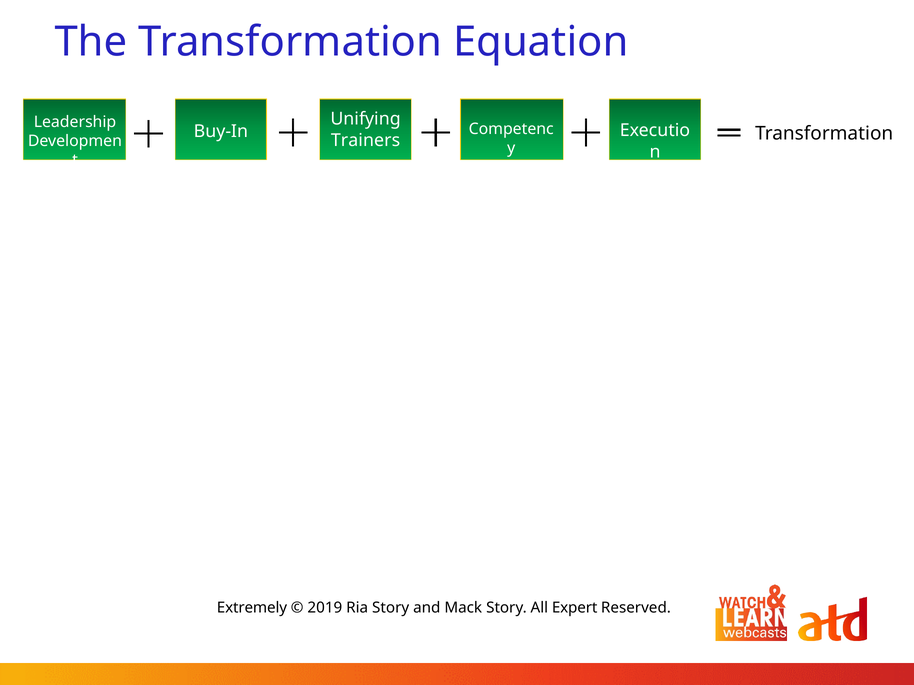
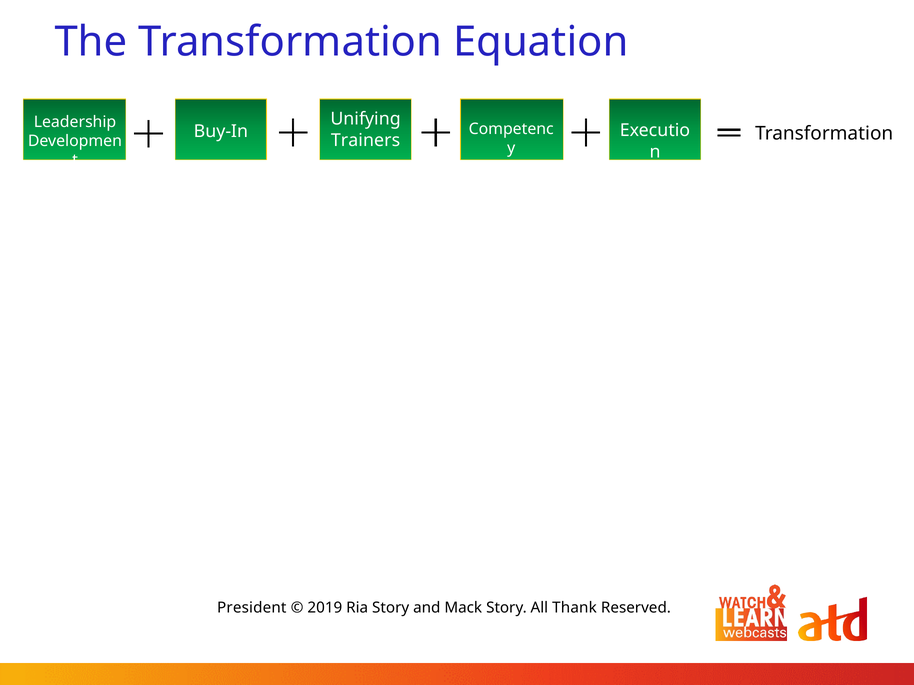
Extremely: Extremely -> President
Expert: Expert -> Thank
